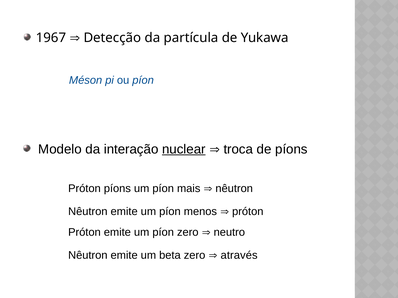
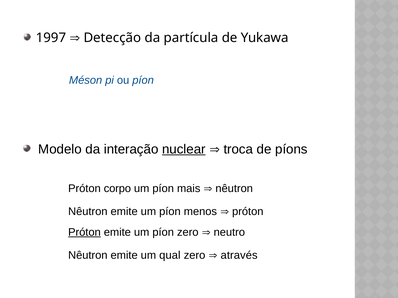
1967: 1967 -> 1997
Próton píons: píons -> corpo
Próton at (84, 233) underline: none -> present
beta: beta -> qual
